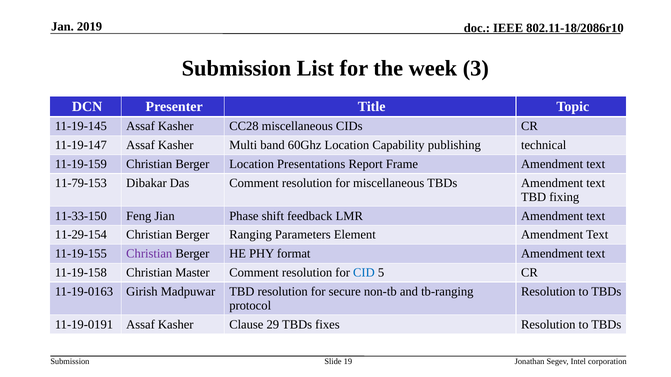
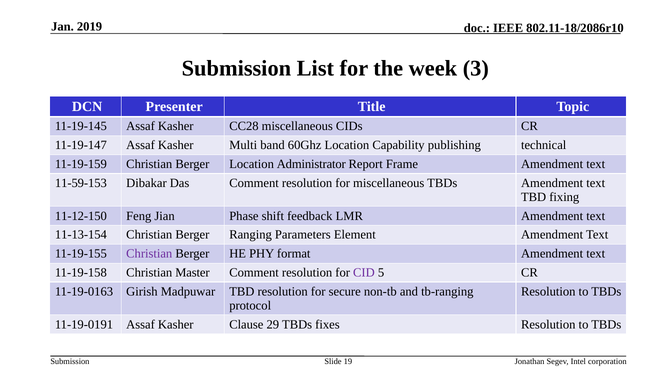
Presentations: Presentations -> Administrator
11-79-153: 11-79-153 -> 11-59-153
11-33-150: 11-33-150 -> 11-12-150
11-29-154: 11-29-154 -> 11-13-154
CID colour: blue -> purple
